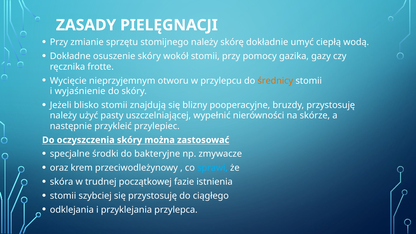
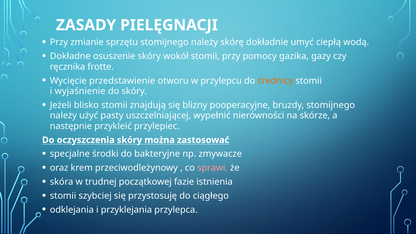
nieprzyjemnym: nieprzyjemnym -> przedstawienie
bruzdy przystosuję: przystosuję -> stomijnego
sprawi colour: light blue -> pink
